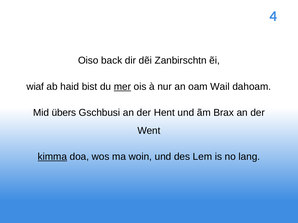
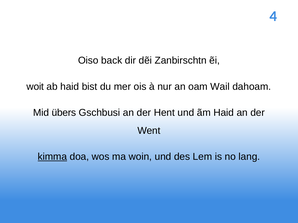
wiaf: wiaf -> woit
mer underline: present -> none
ãm Brax: Brax -> Haid
